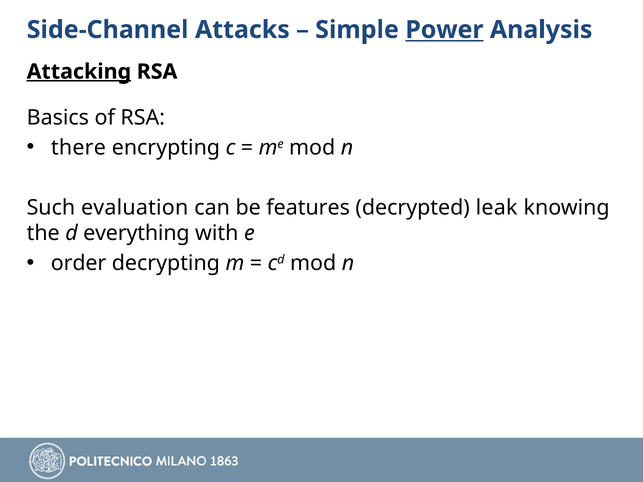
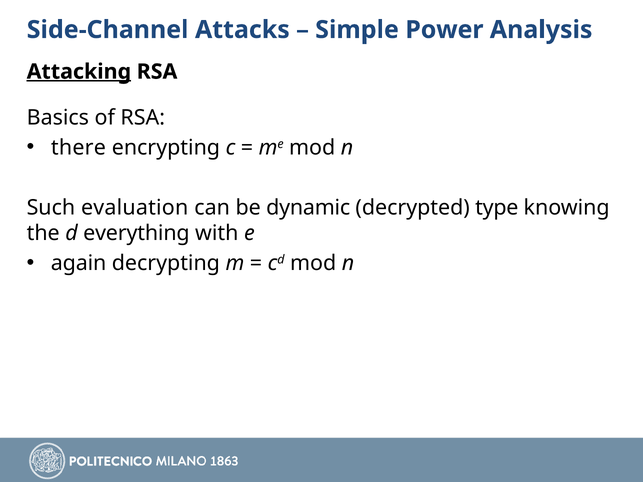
Power underline: present -> none
features: features -> dynamic
leak: leak -> type
order: order -> again
